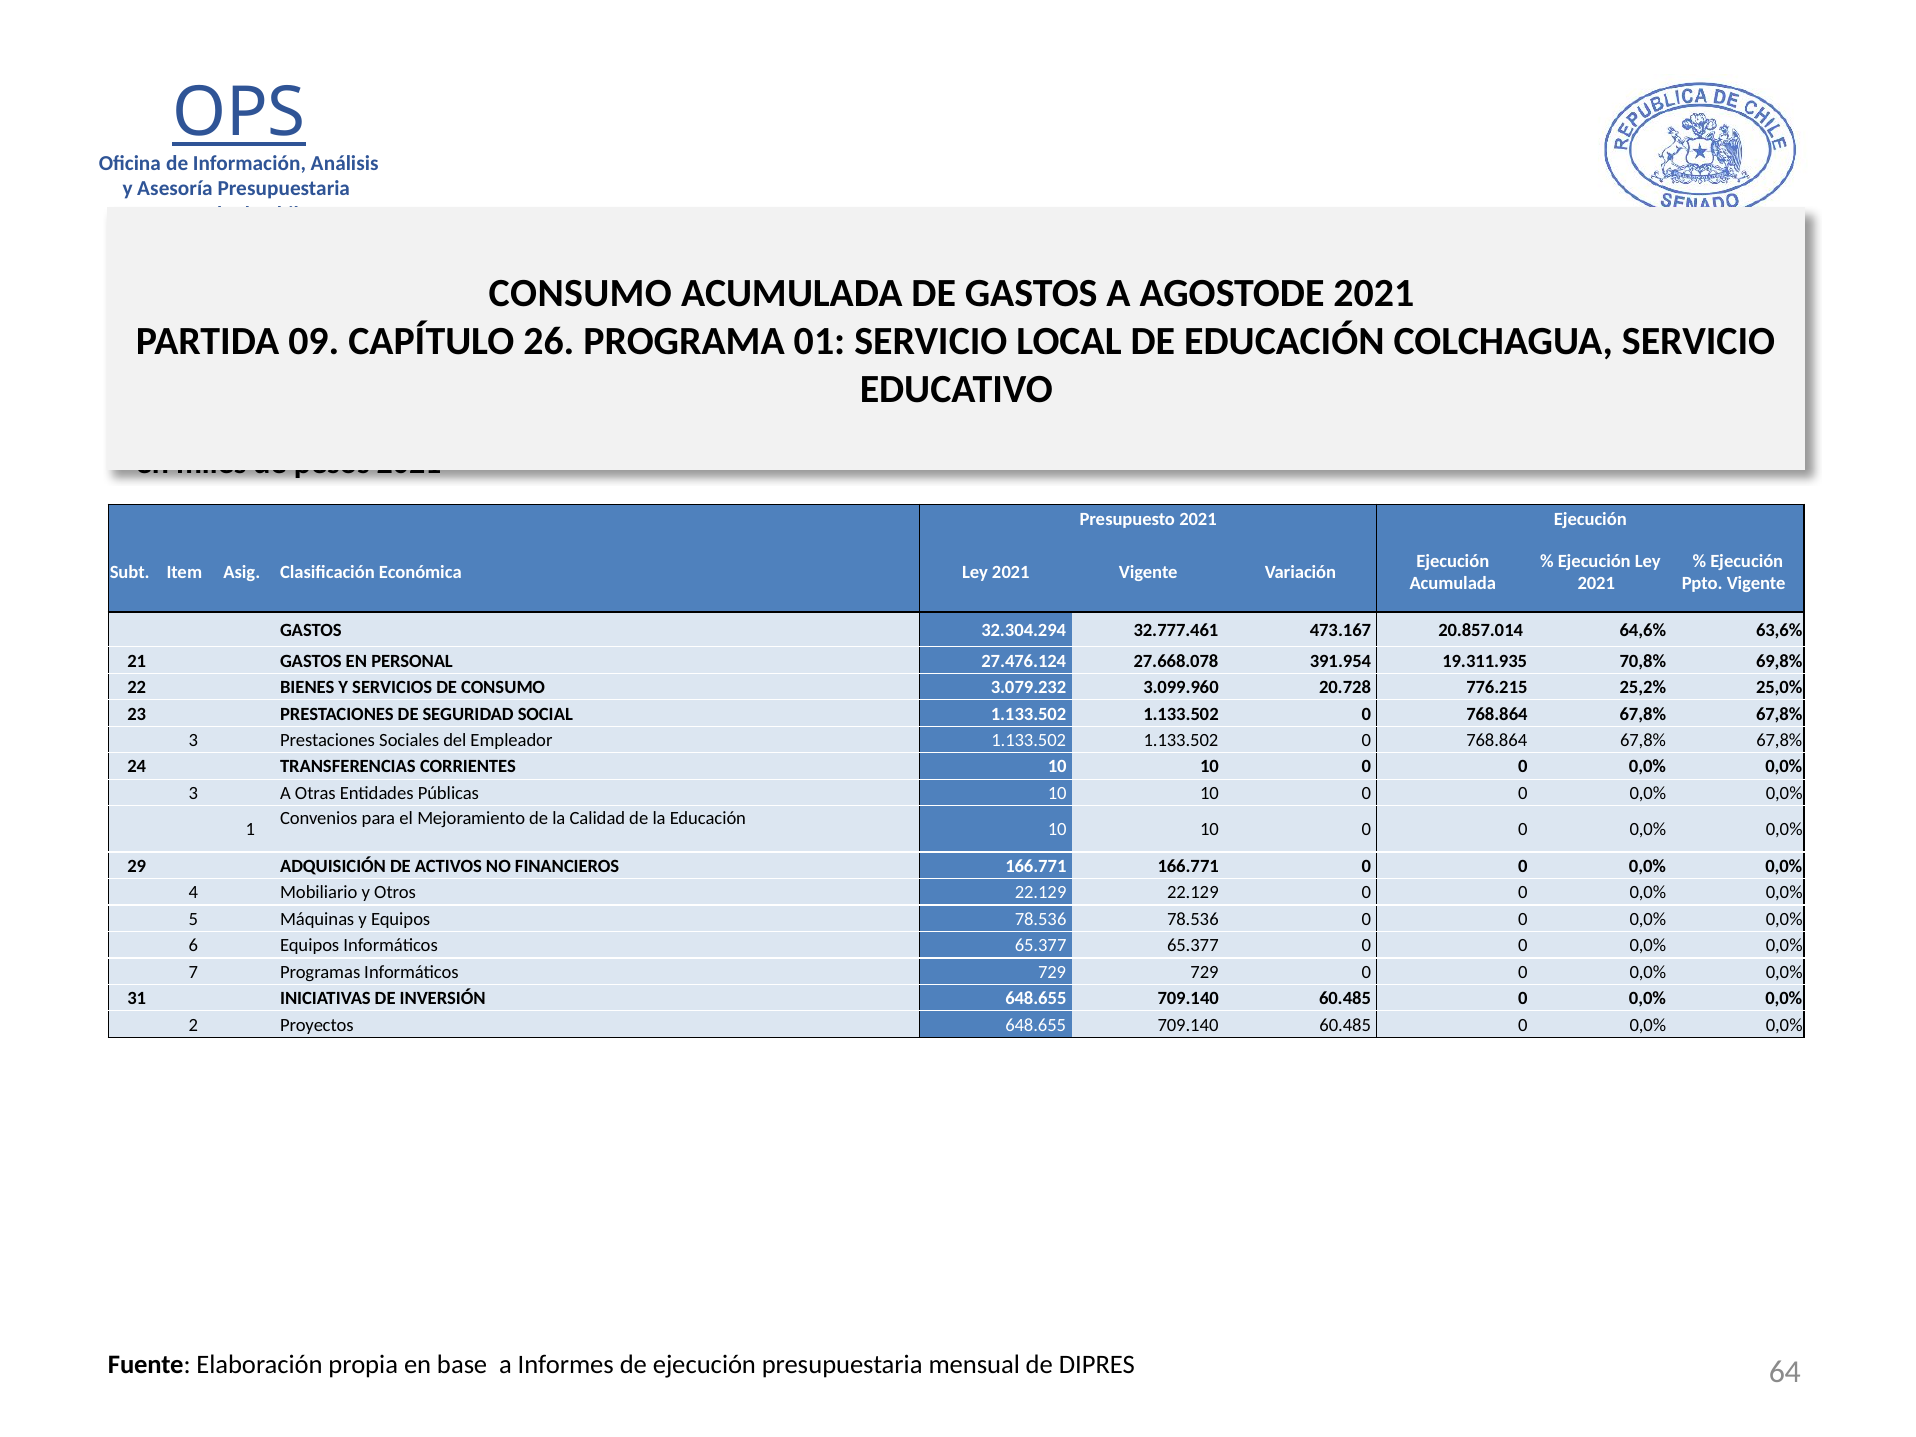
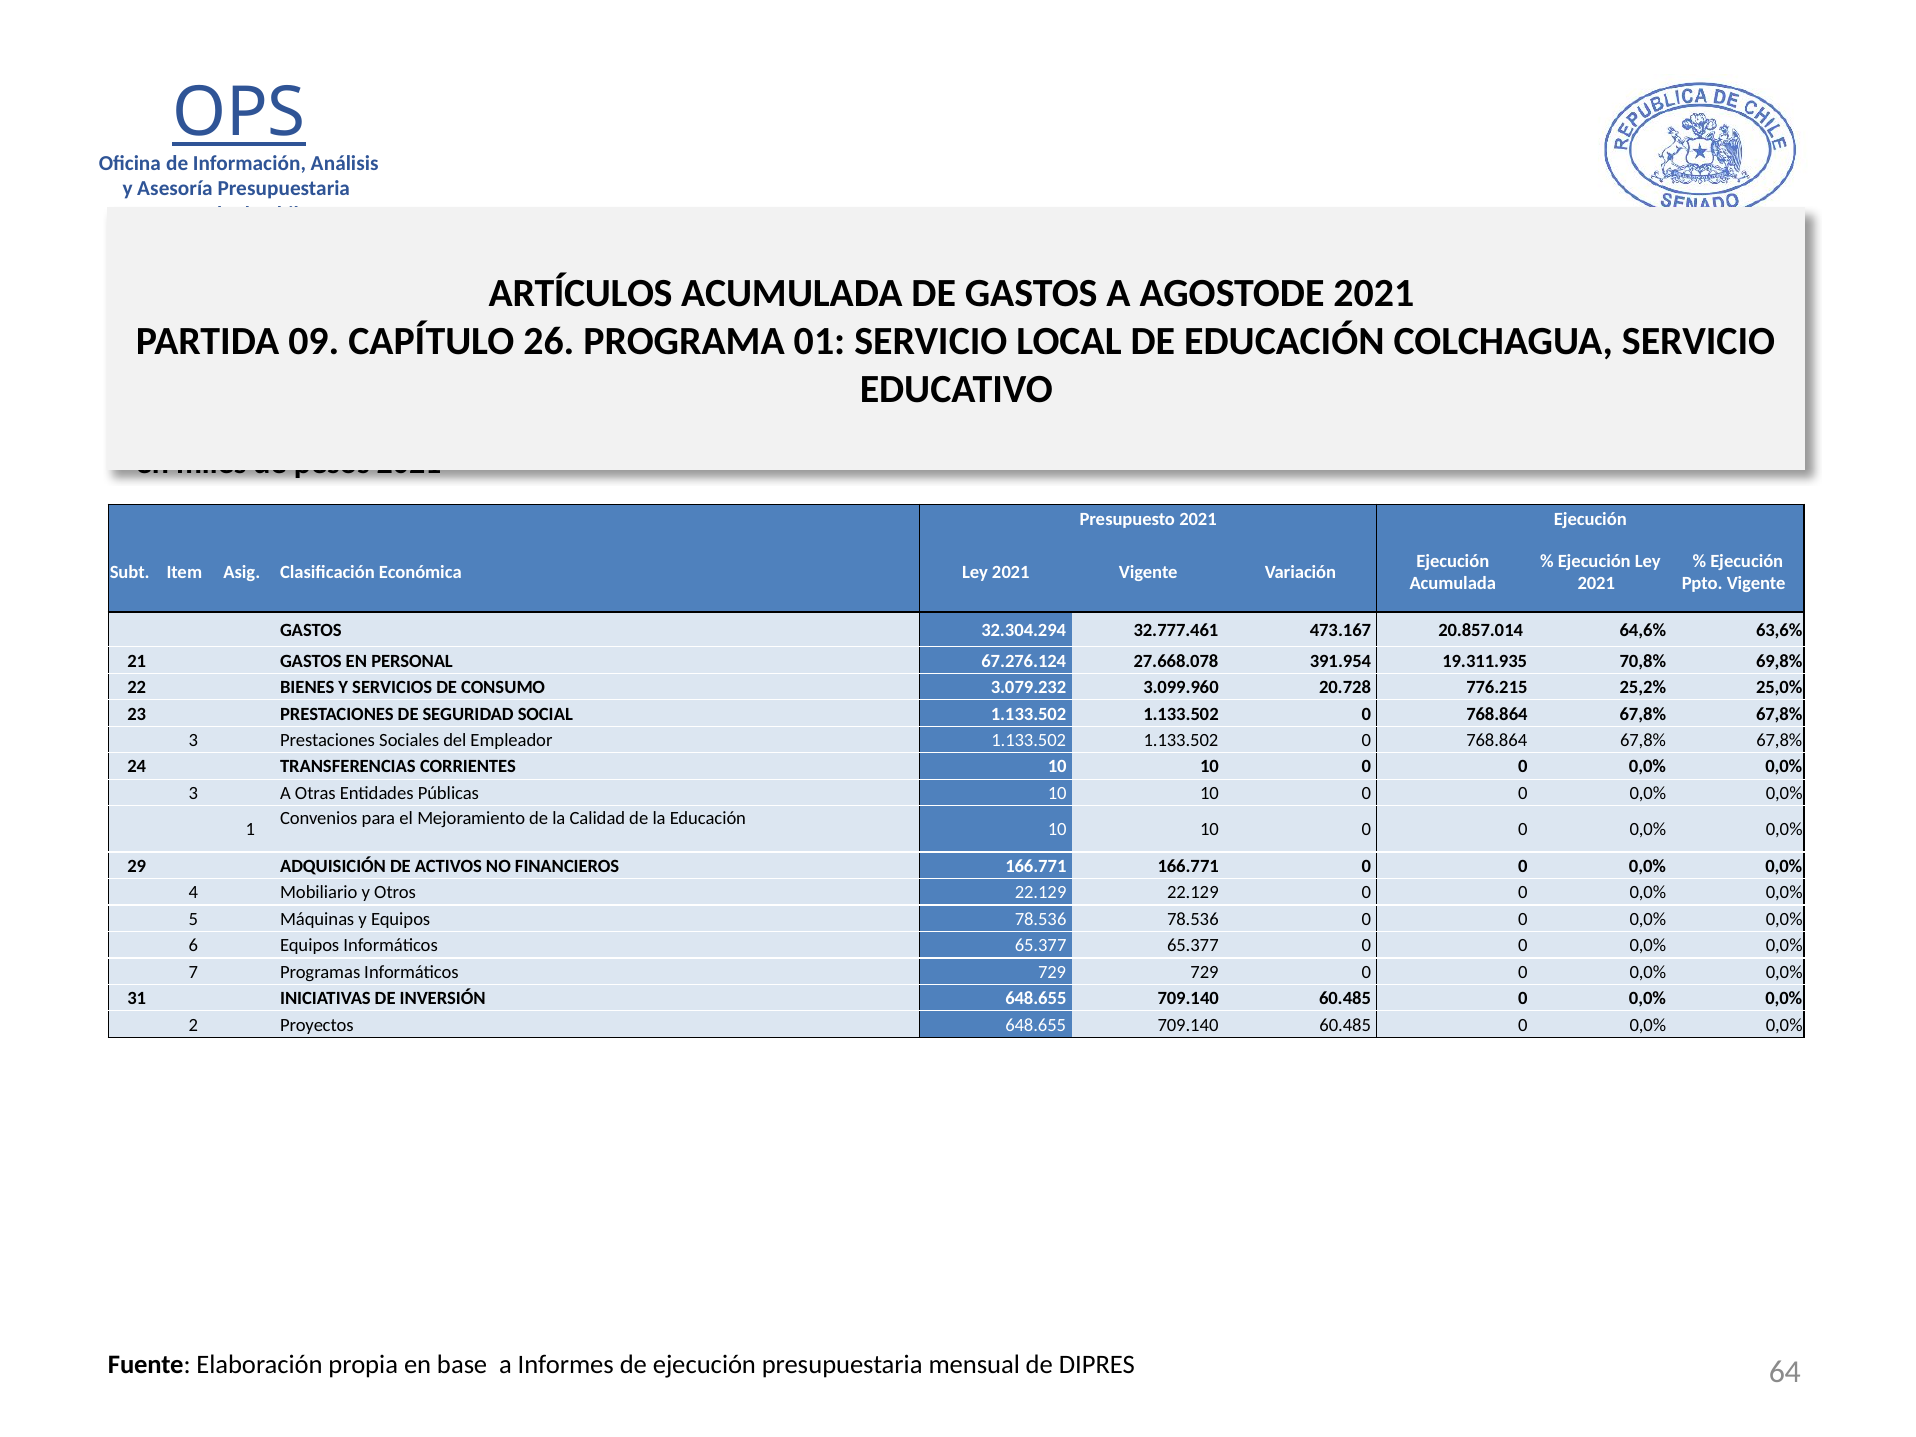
CONSUMO at (580, 293): CONSUMO -> ARTÍCULOS
27.476.124: 27.476.124 -> 67.276.124
